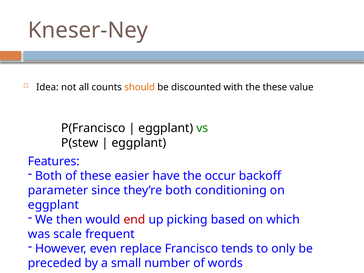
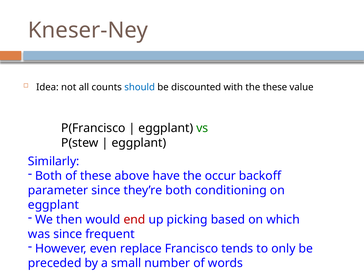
should colour: orange -> blue
Features: Features -> Similarly
easier: easier -> above
was scale: scale -> since
